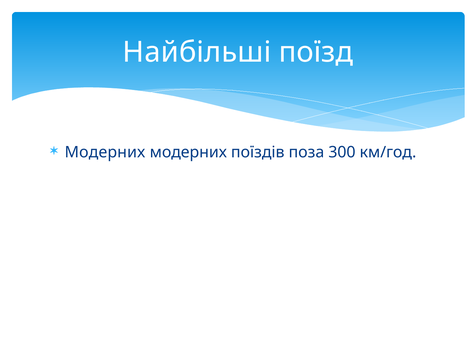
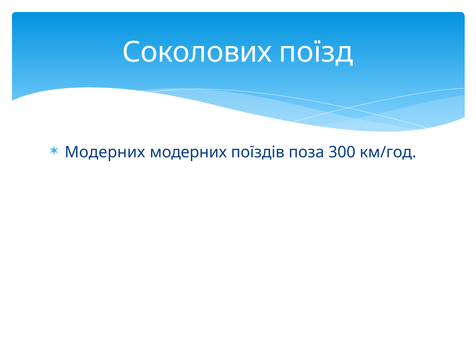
Найбільші: Найбільші -> Соколових
